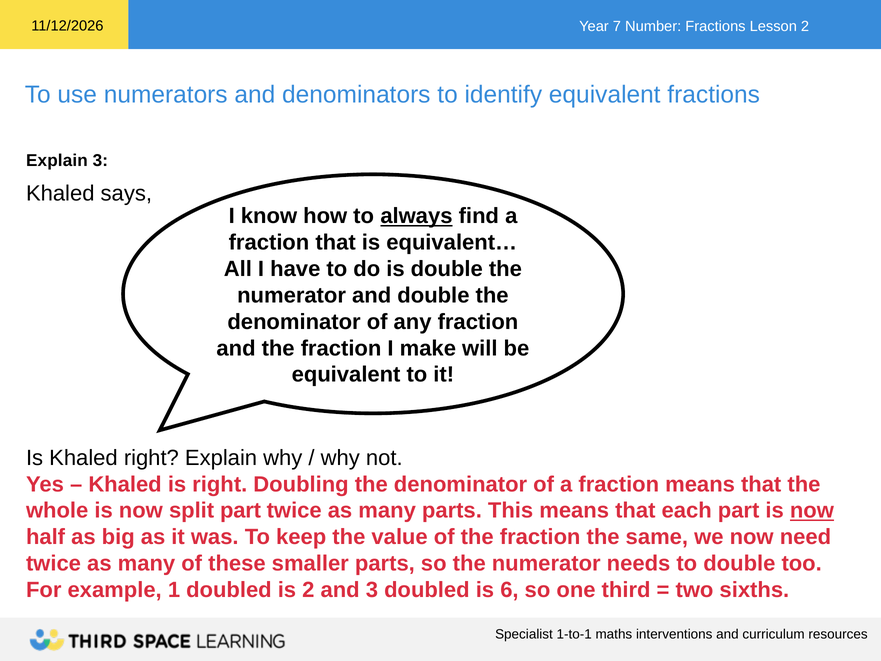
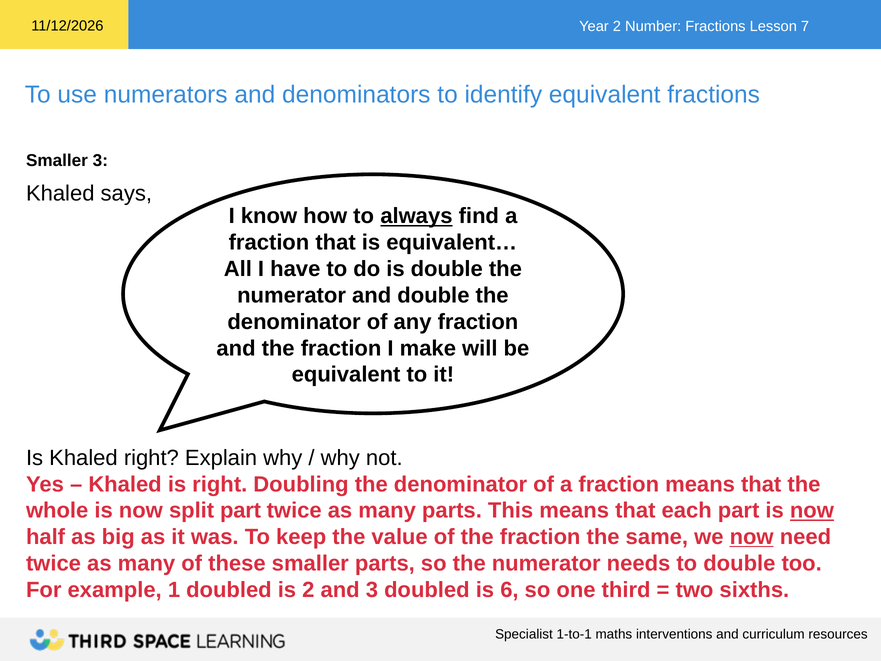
7 at (617, 26): 7 -> 2
2 at (805, 26): 2 -> 7
Explain at (57, 160): Explain -> Smaller
now at (752, 537) underline: none -> present
